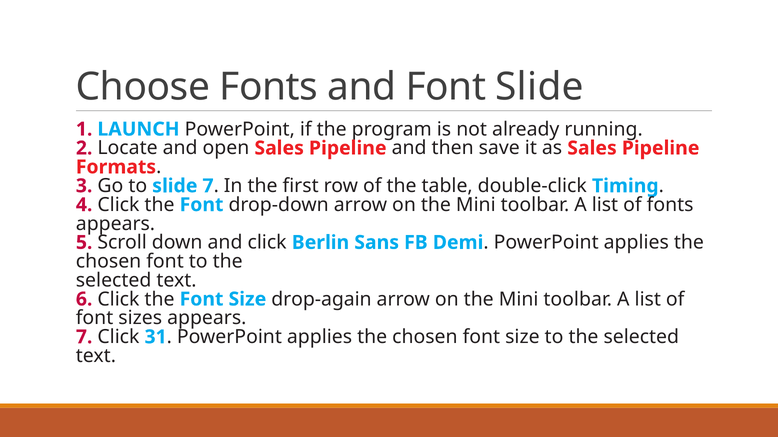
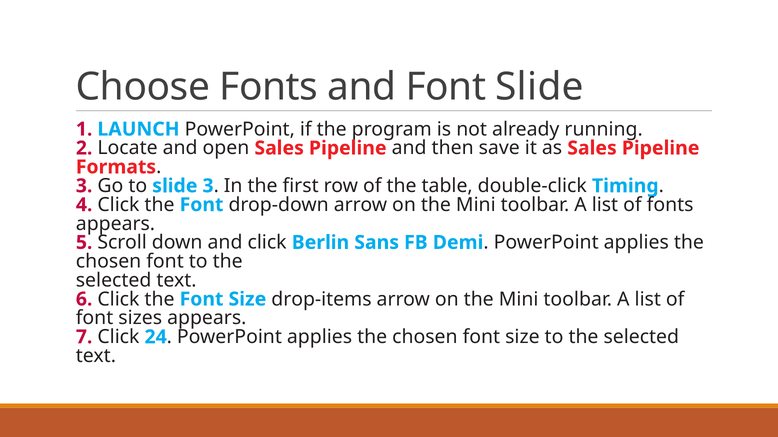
slide 7: 7 -> 3
drop-again: drop-again -> drop-items
31: 31 -> 24
